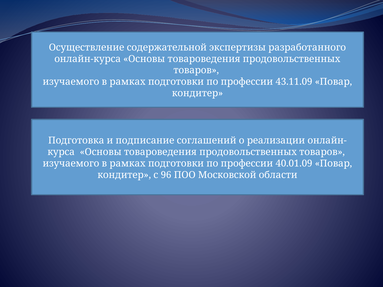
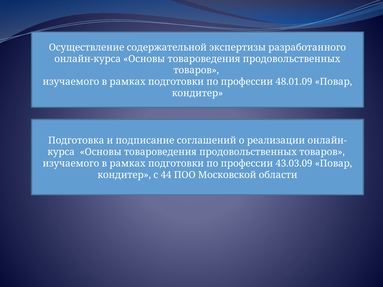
43.11.09: 43.11.09 -> 48.01.09
40.01.09: 40.01.09 -> 43.03.09
96: 96 -> 44
